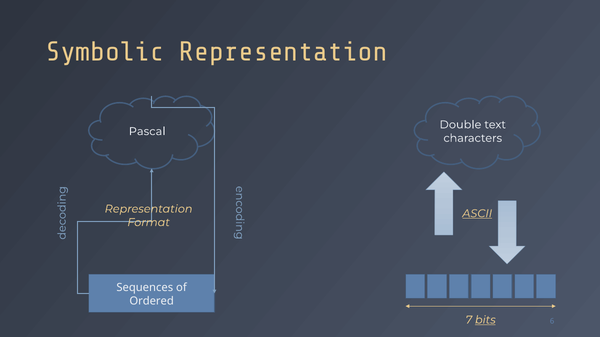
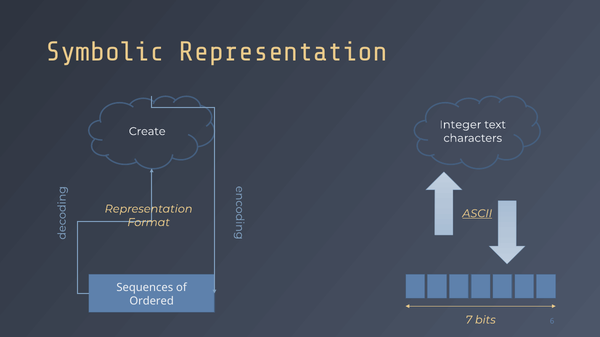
Double: Double -> Integer
Pascal: Pascal -> Create
bits underline: present -> none
